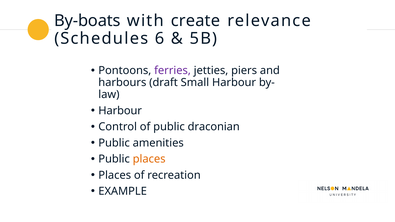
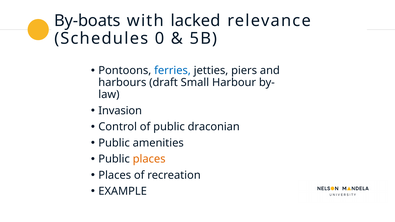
create: create -> lacked
6: 6 -> 0
ferries colour: purple -> blue
Harbour at (120, 111): Harbour -> Invasion
